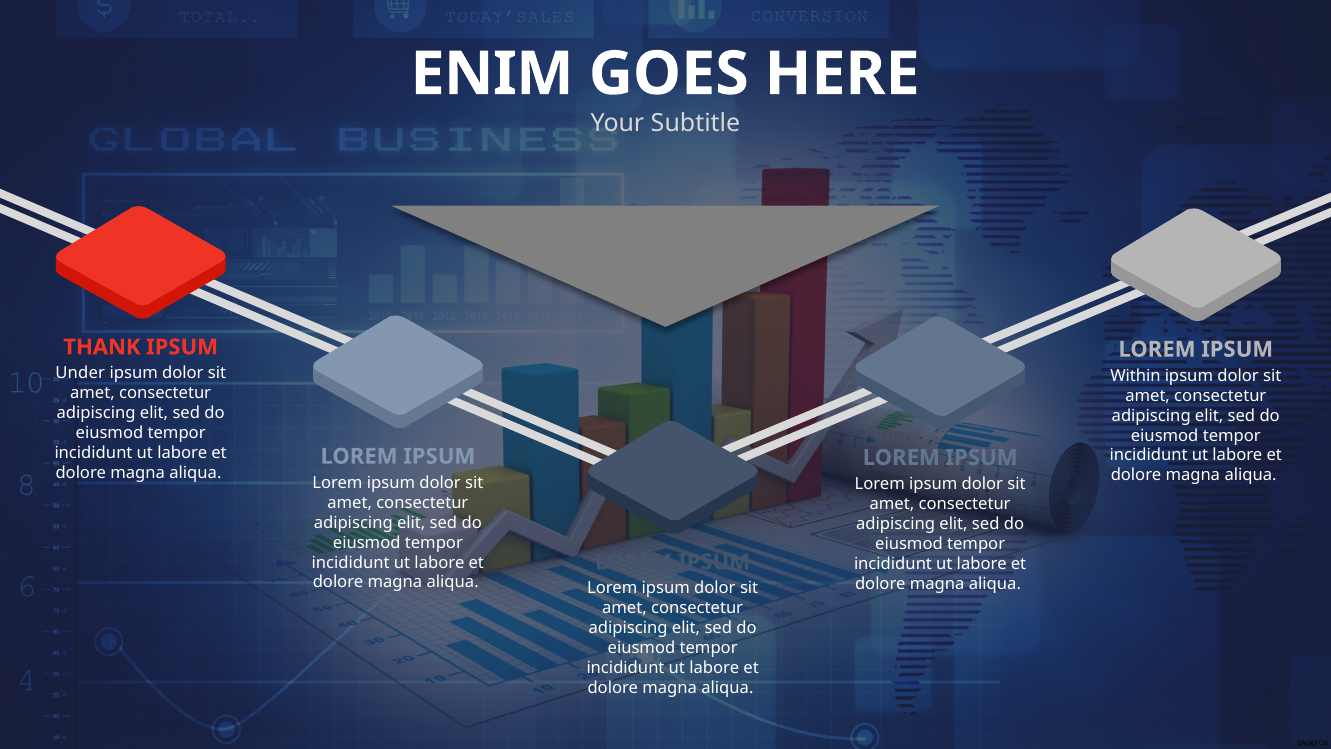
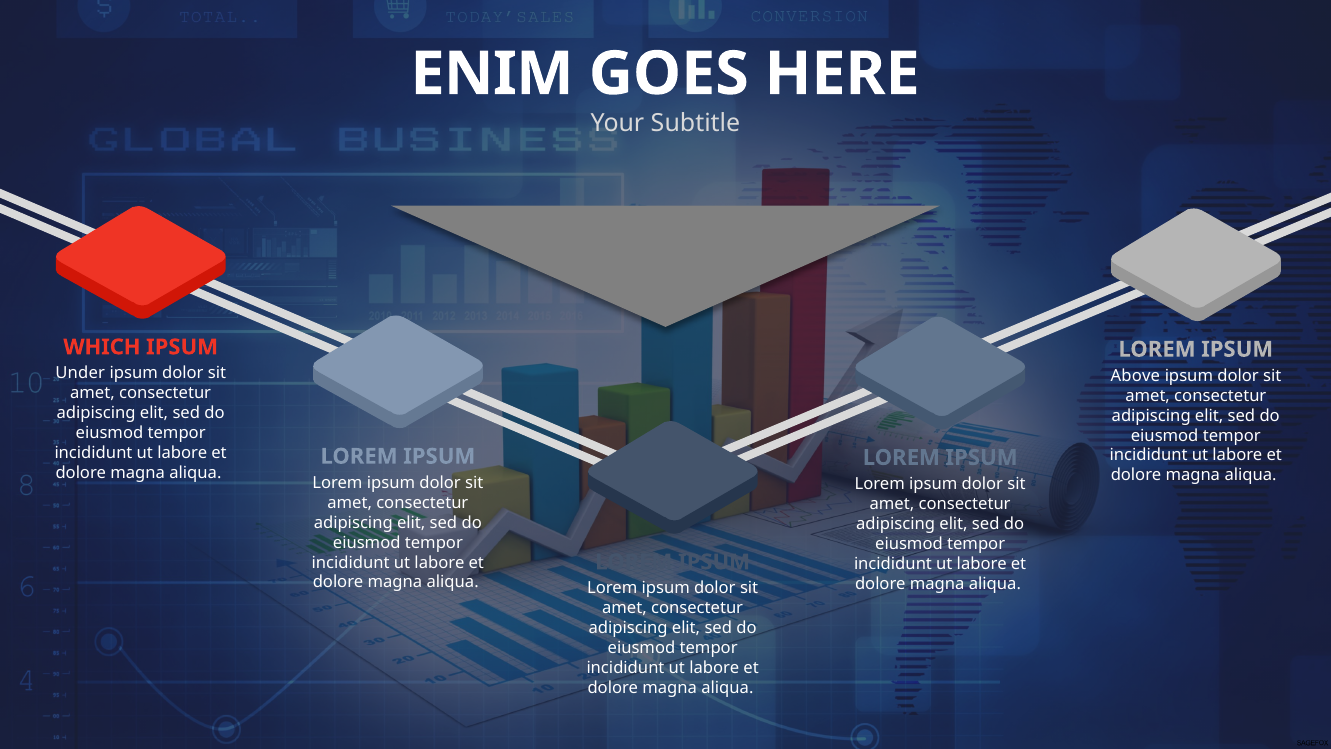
THANK: THANK -> WHICH
Within: Within -> Above
